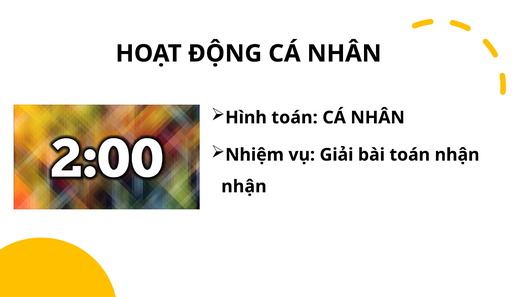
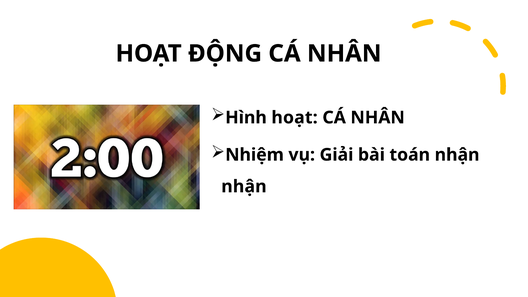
Hình toán: toán -> hoạt
